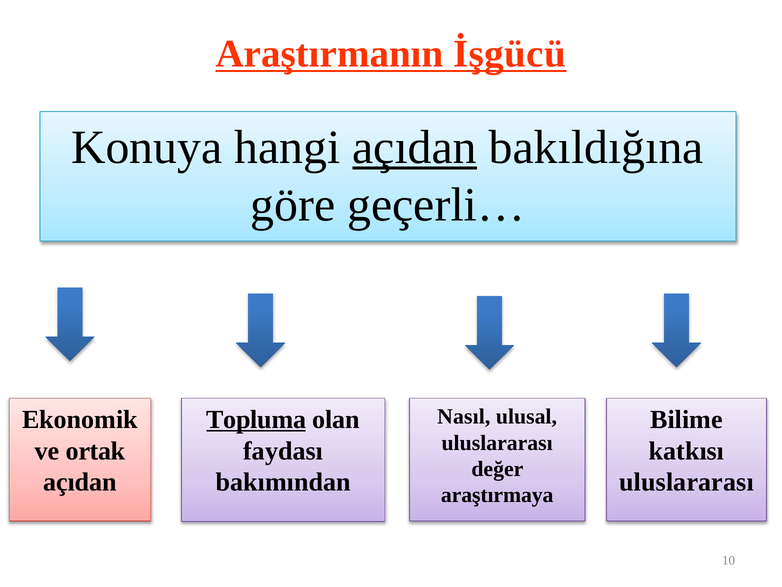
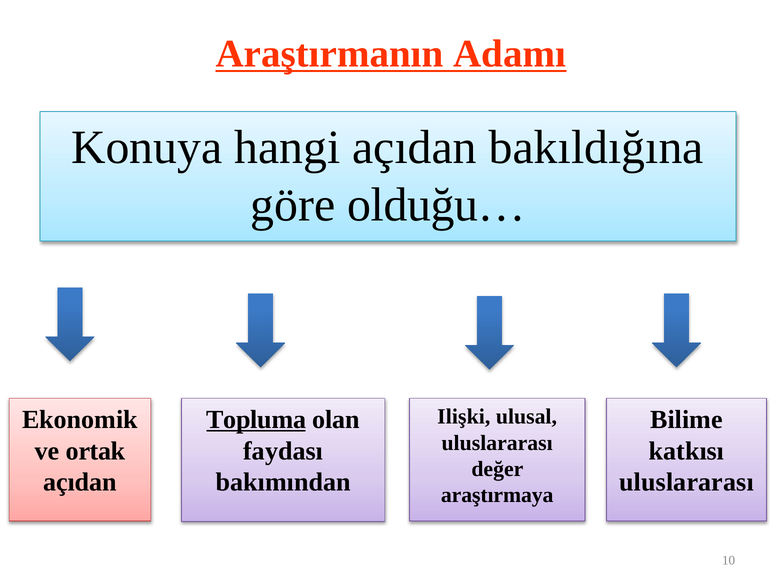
İşgücü: İşgücü -> Adamı
açıdan at (415, 147) underline: present -> none
geçerli…: geçerli… -> olduğu…
Nasıl: Nasıl -> Ilişki
